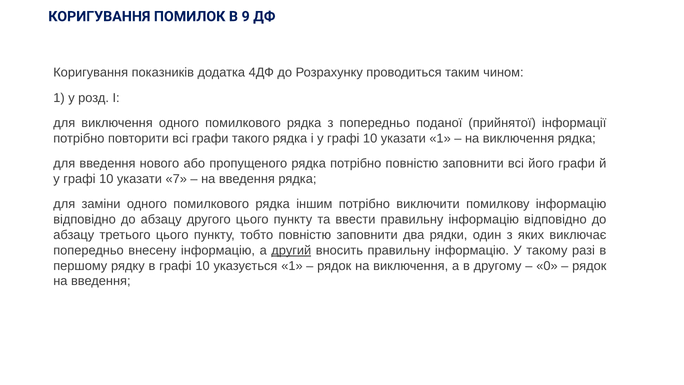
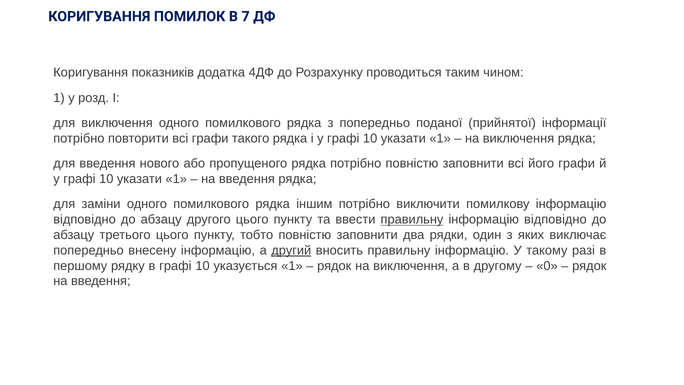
В 9: 9 -> 7
7 at (176, 179): 7 -> 1
правильну at (412, 220) underline: none -> present
